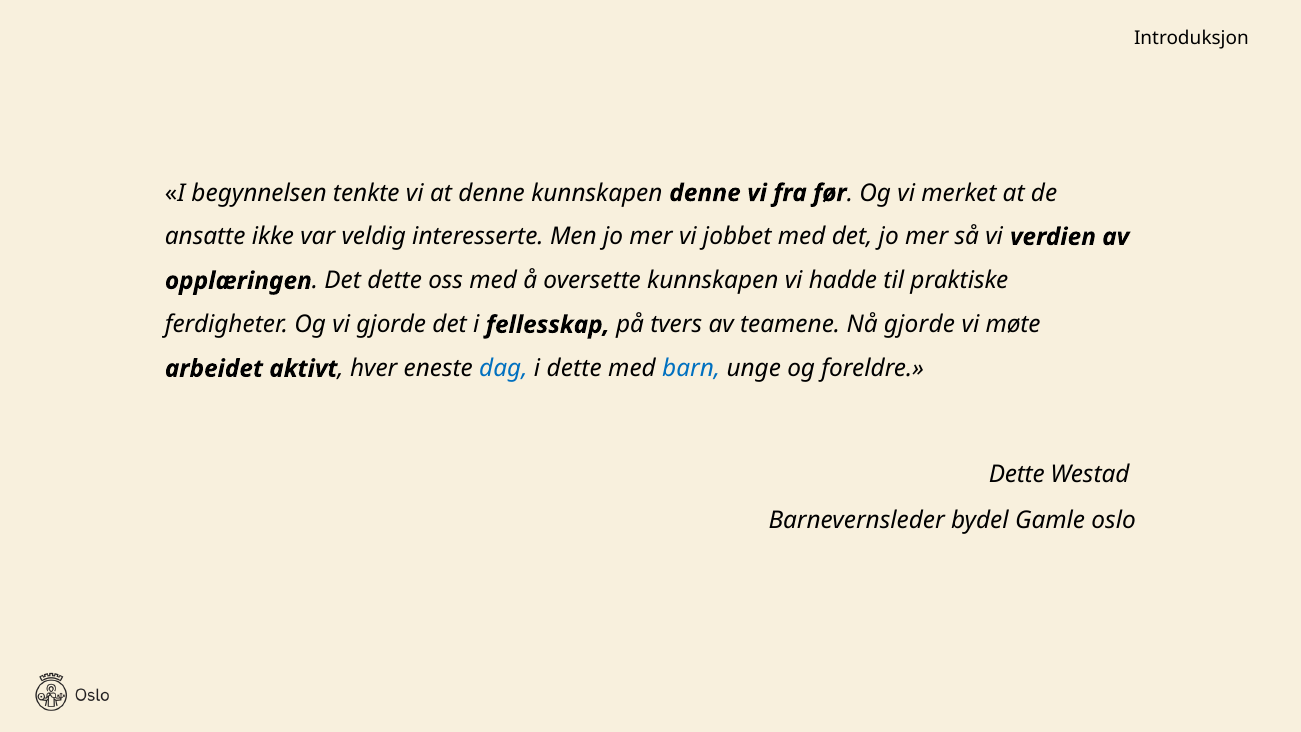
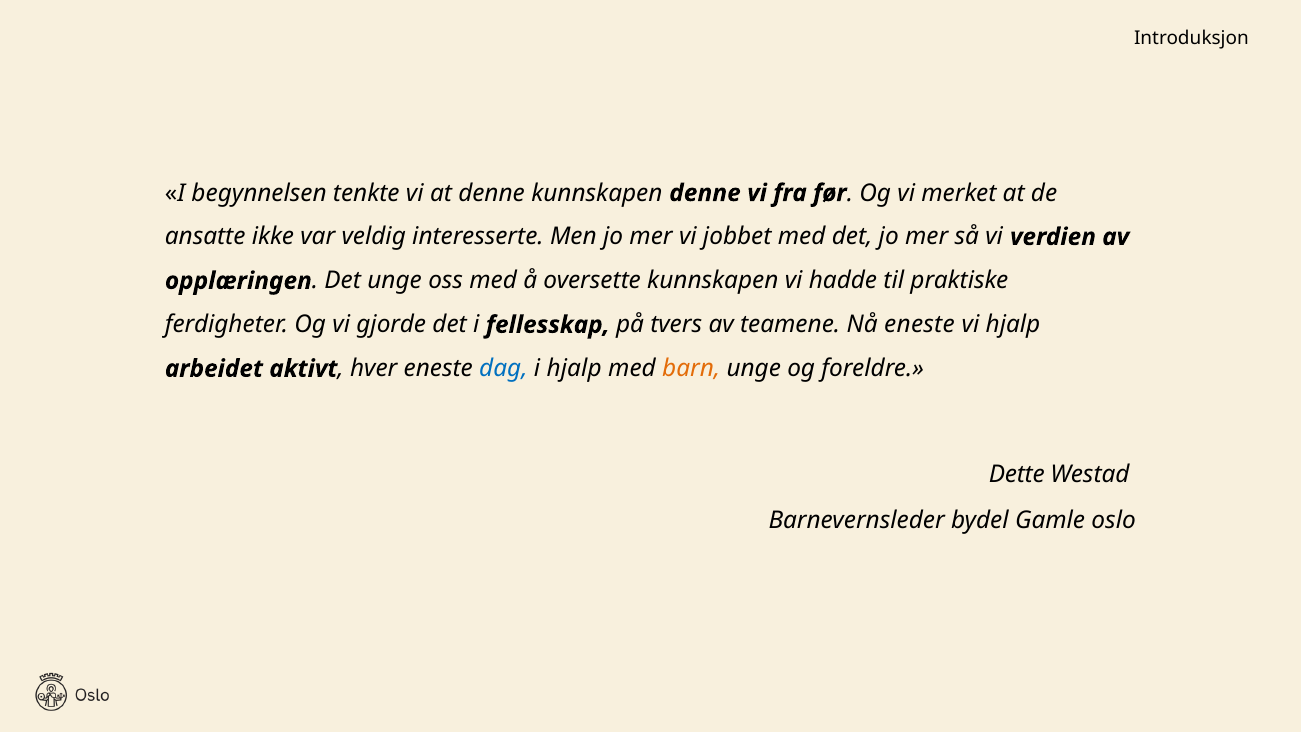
Det dette: dette -> unge
Nå gjorde: gjorde -> eneste
vi møte: møte -> hjalp
i dette: dette -> hjalp
barn colour: blue -> orange
